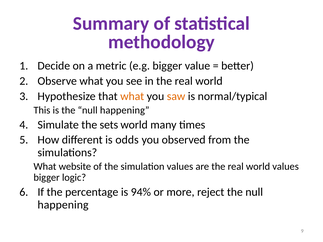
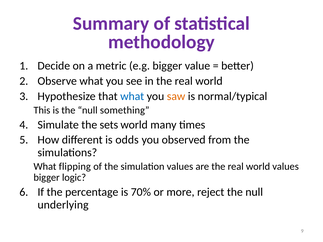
what at (132, 96) colour: orange -> blue
is the null happening: happening -> something
website: website -> flipping
94%: 94% -> 70%
happening at (63, 205): happening -> underlying
